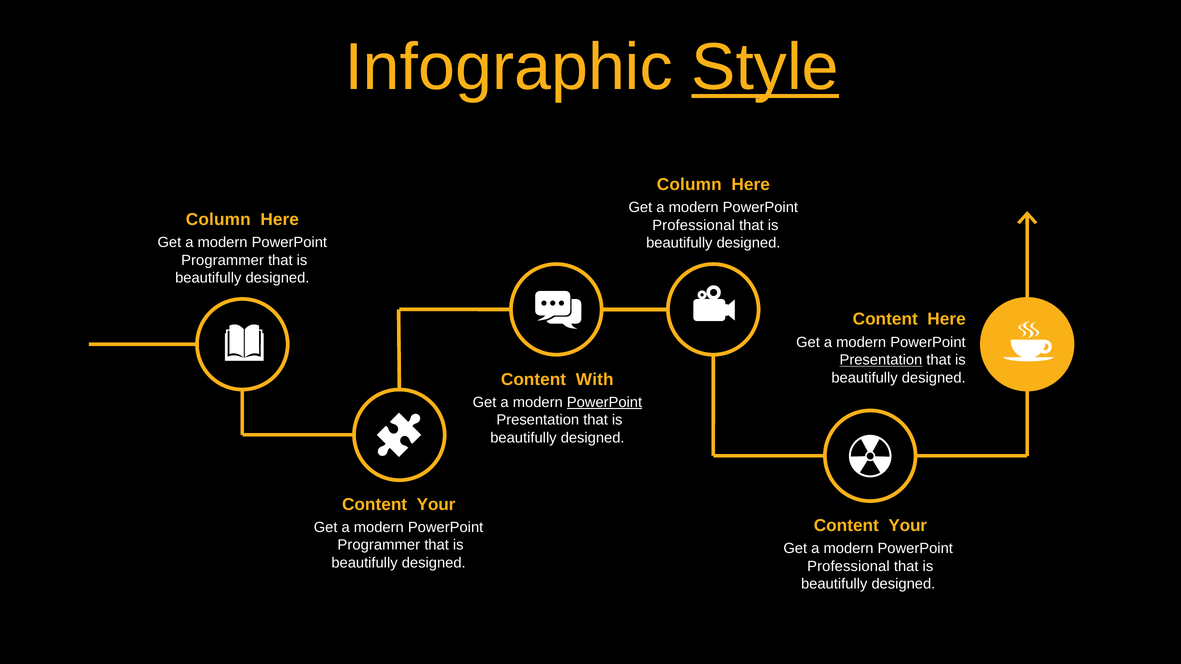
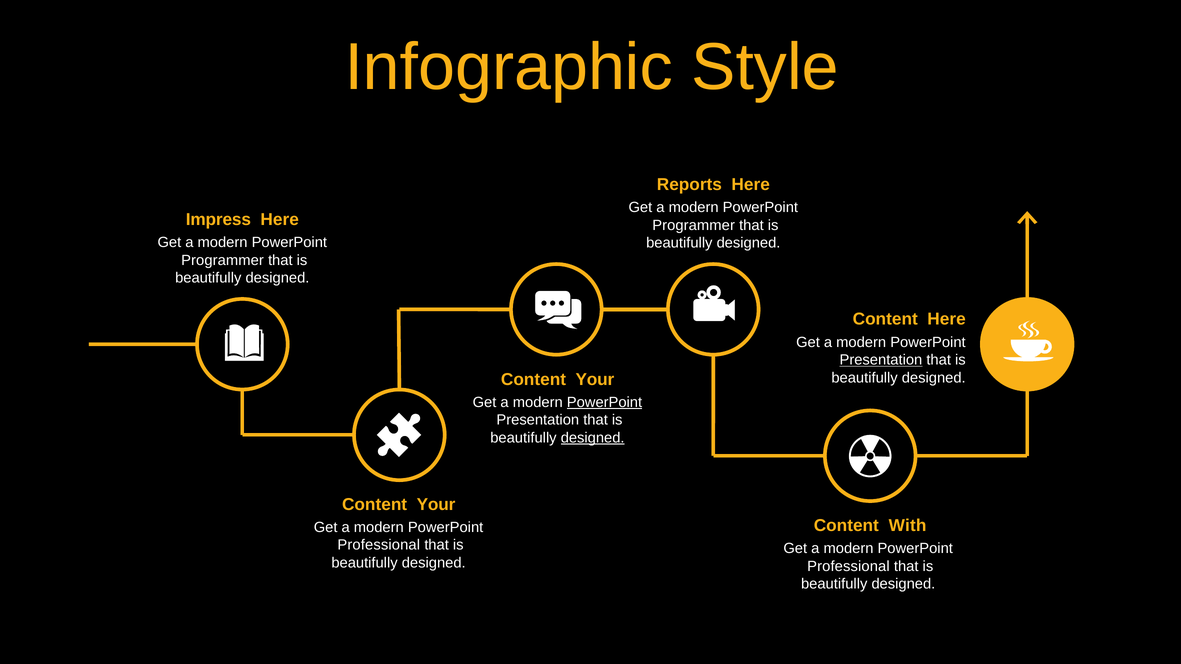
Style underline: present -> none
Column at (689, 185): Column -> Reports
Column at (218, 220): Column -> Impress
Professional at (694, 225): Professional -> Programmer
With at (595, 380): With -> Your
designed at (593, 438) underline: none -> present
Your at (908, 526): Your -> With
Programmer at (379, 545): Programmer -> Professional
